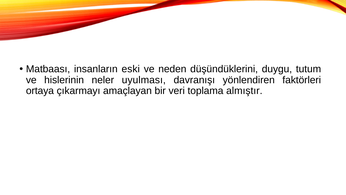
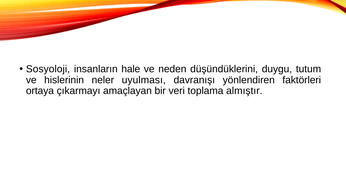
Matbaası: Matbaası -> Sosyoloji
eski: eski -> hale
